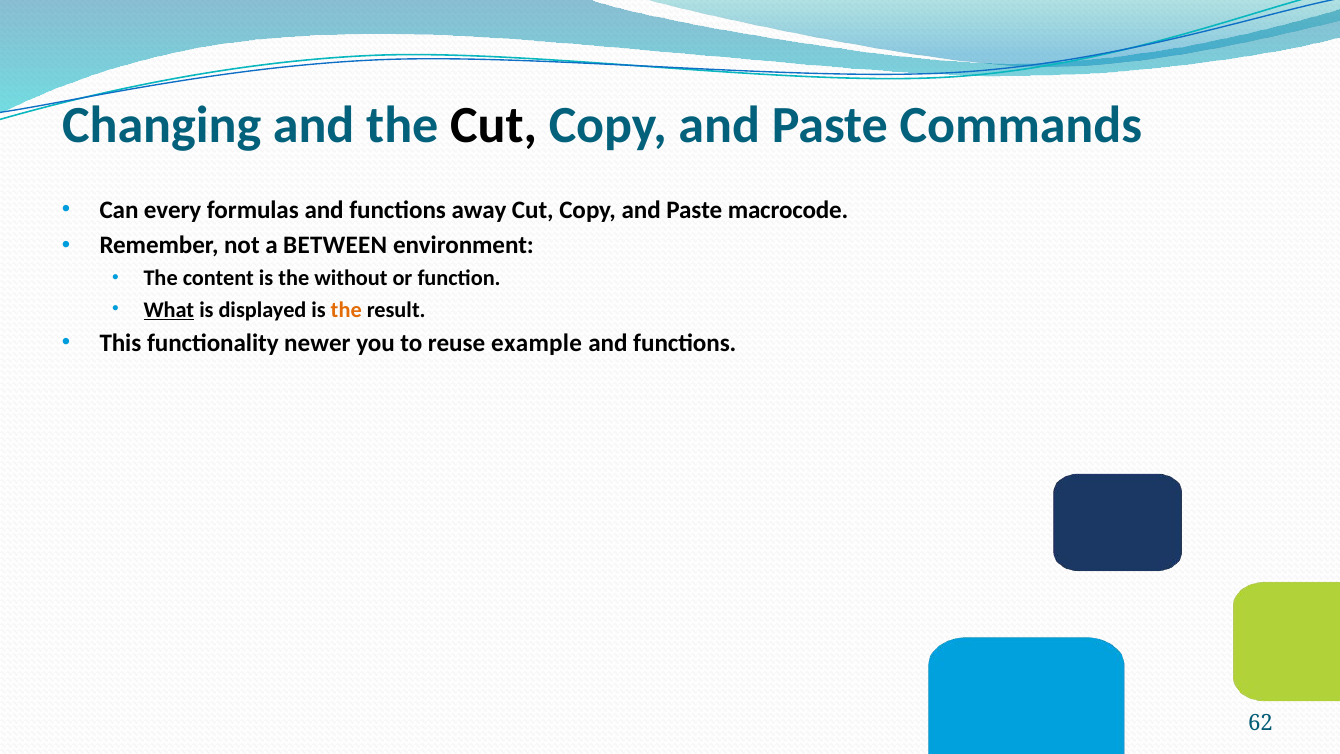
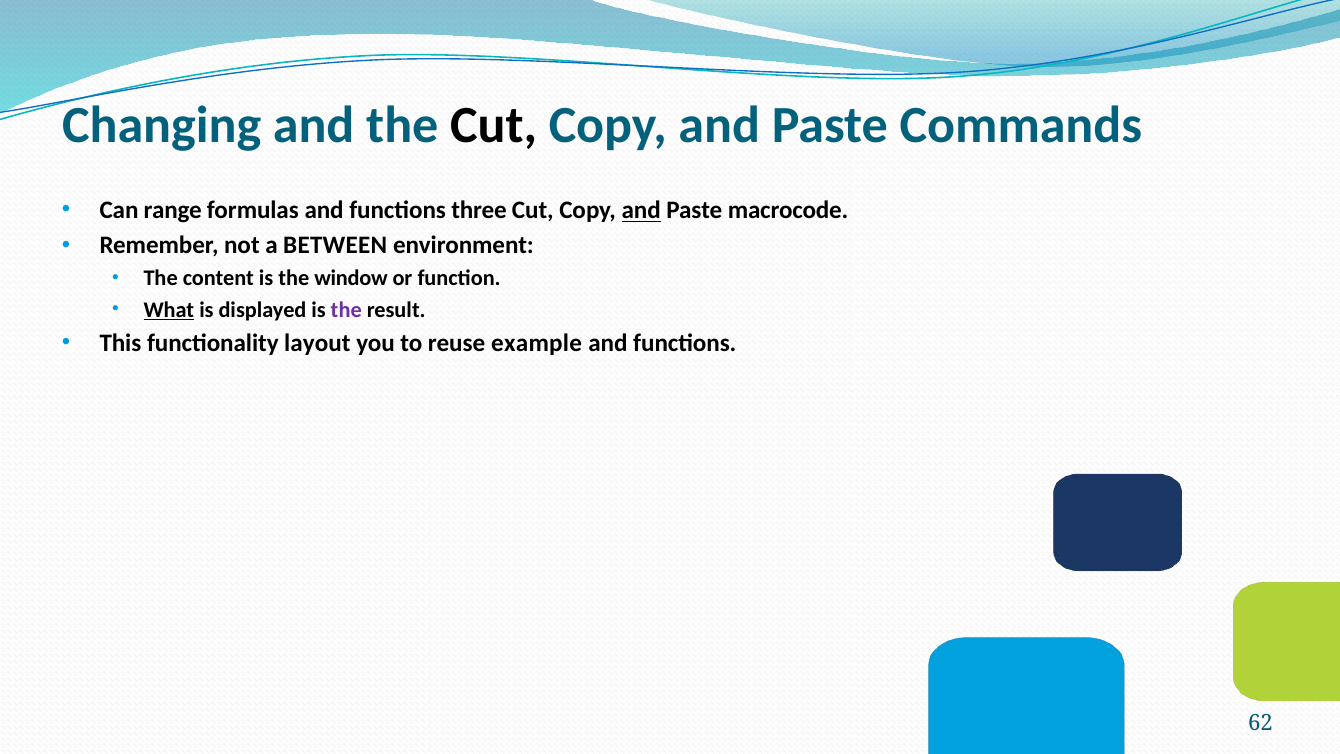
every: every -> range
away: away -> three
and at (641, 210) underline: none -> present
without: without -> window
the at (346, 310) colour: orange -> purple
newer: newer -> layout
